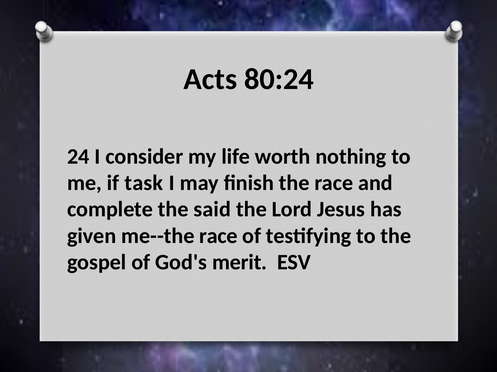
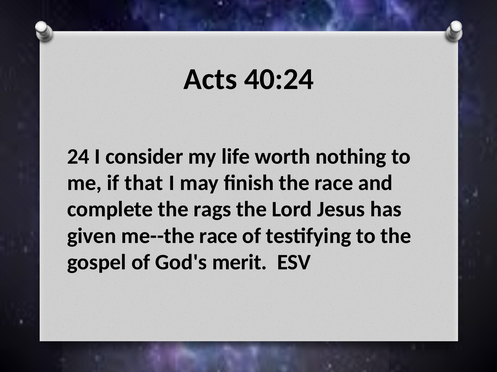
80:24: 80:24 -> 40:24
task: task -> that
said: said -> rags
